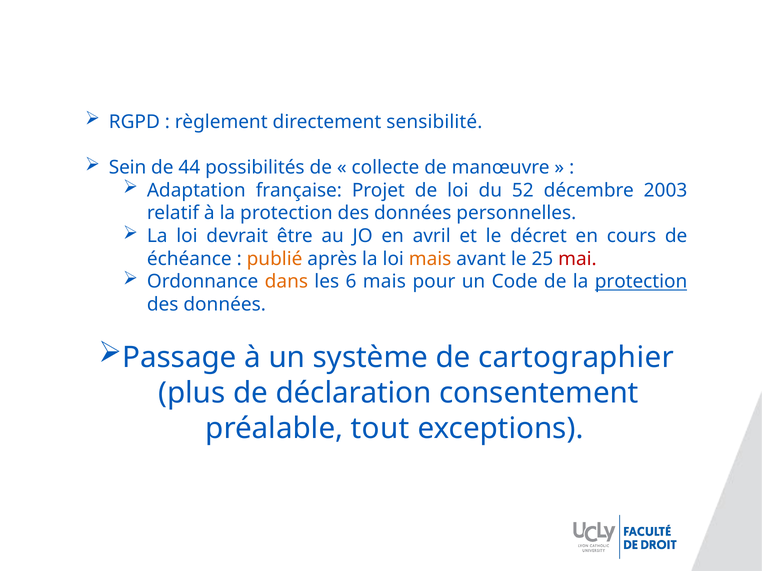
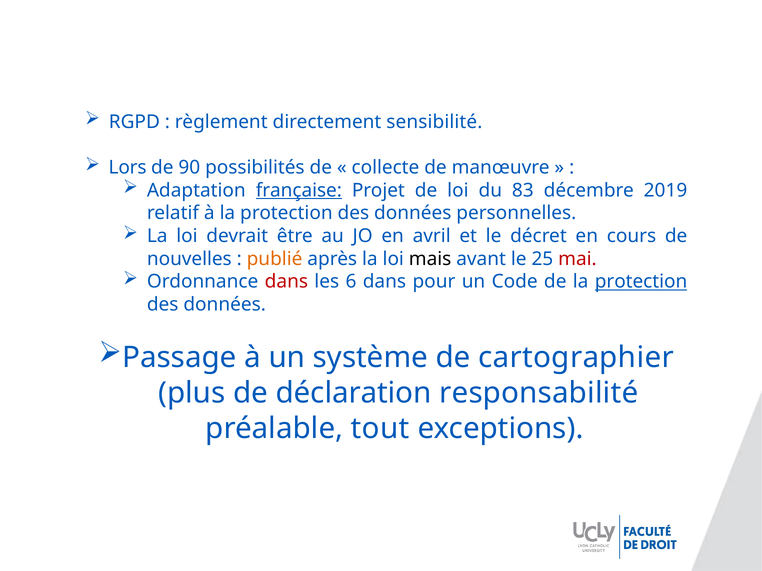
Sein: Sein -> Lors
44: 44 -> 90
française underline: none -> present
52: 52 -> 83
2003: 2003 -> 2019
échéance: échéance -> nouvelles
mais at (430, 259) colour: orange -> black
dans at (286, 282) colour: orange -> red
6 mais: mais -> dans
consentement: consentement -> responsabilité
